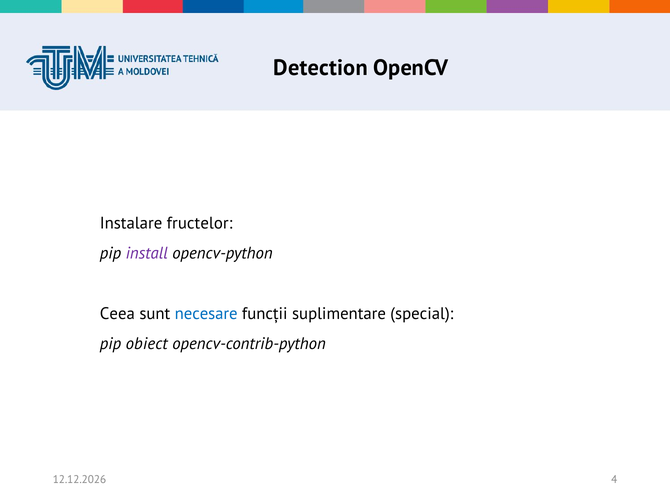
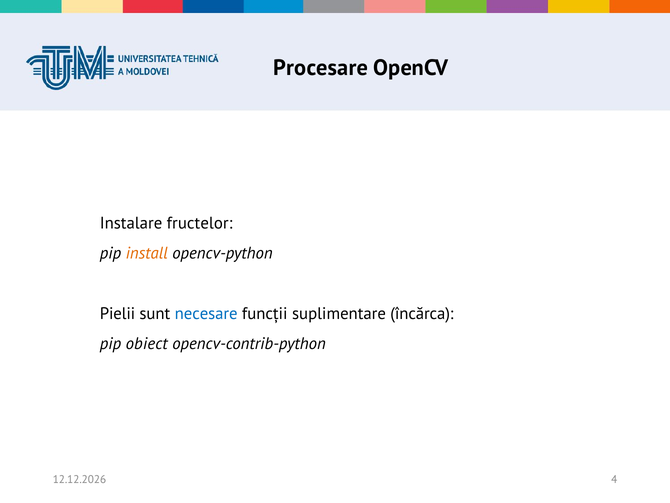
Detection: Detection -> Procesare
install colour: purple -> orange
Ceea: Ceea -> Pielii
special: special -> încărca
